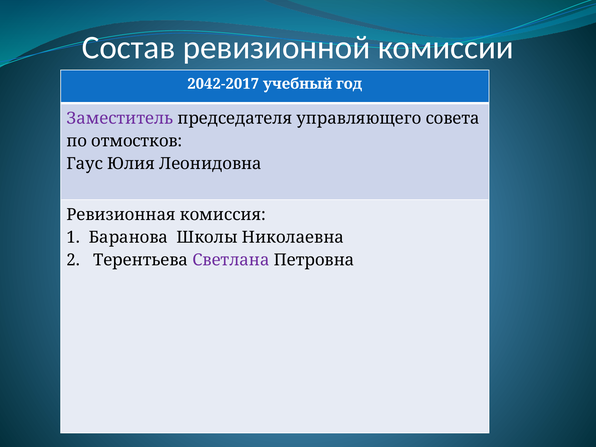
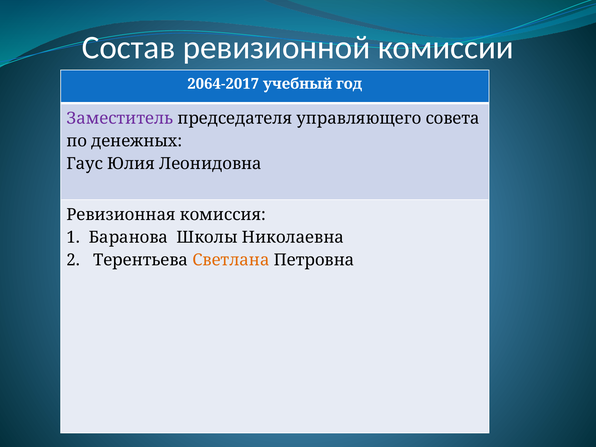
2042-2017: 2042-2017 -> 2064-2017
отмостков: отмостков -> денежных
Светлана colour: purple -> orange
